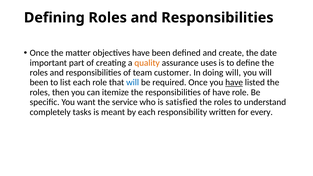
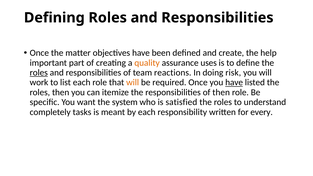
date: date -> help
roles at (39, 73) underline: none -> present
customer: customer -> reactions
doing will: will -> risk
been at (39, 83): been -> work
will at (133, 83) colour: blue -> orange
of have: have -> then
service: service -> system
